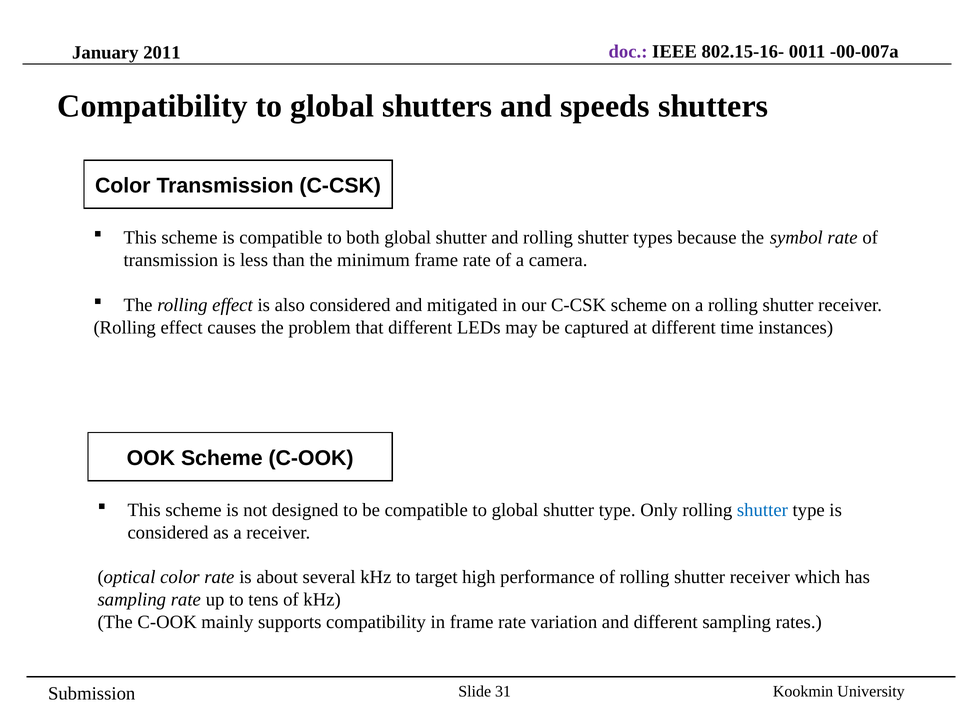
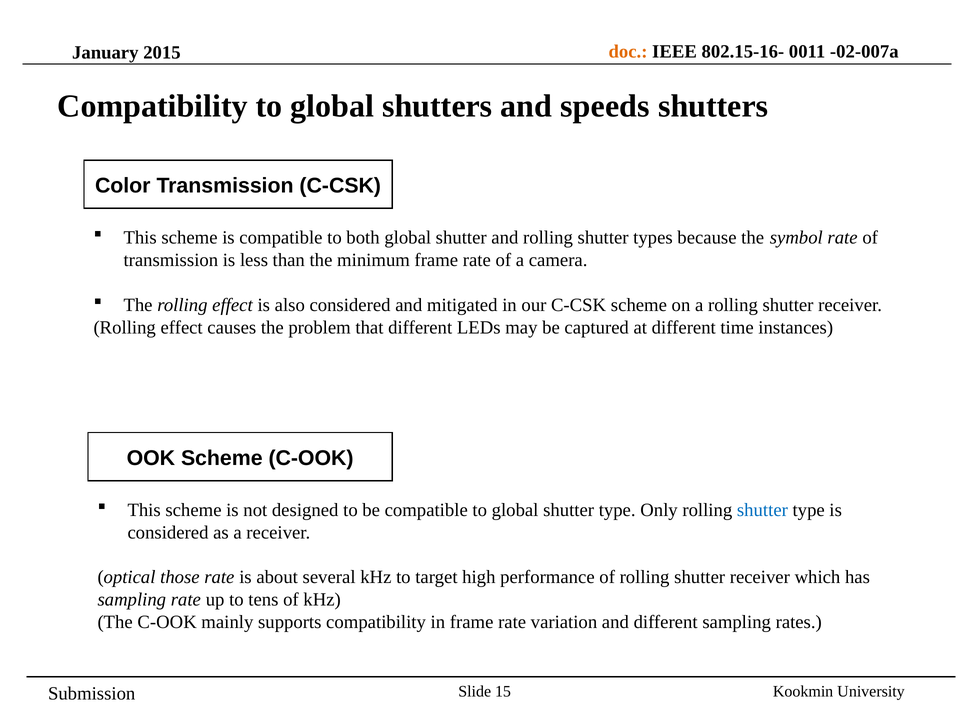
doc colour: purple -> orange
-00-007a: -00-007a -> -02-007a
2011: 2011 -> 2015
optical color: color -> those
31: 31 -> 15
